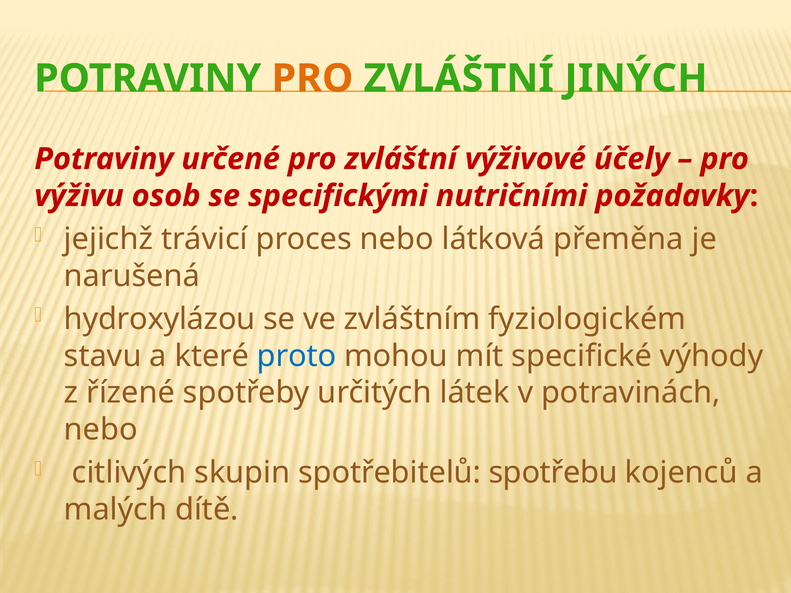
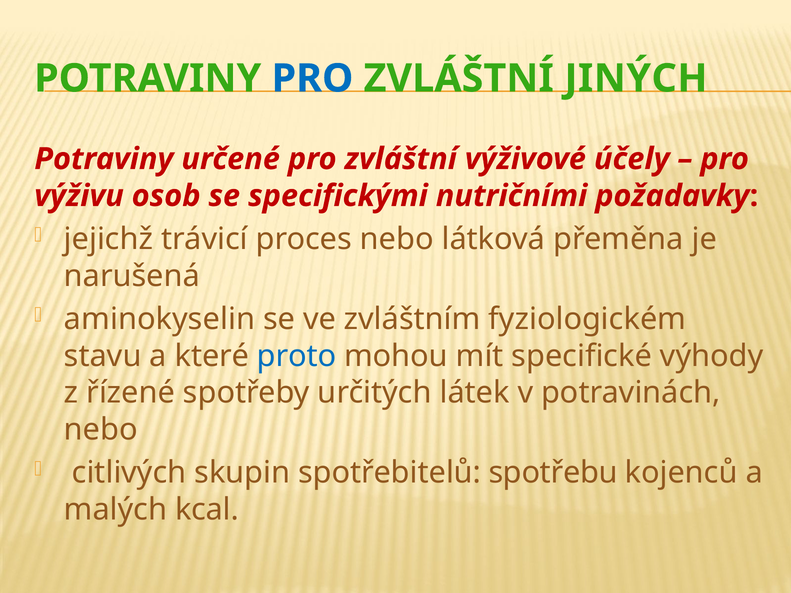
PRO at (312, 79) colour: orange -> blue
hydroxylázou: hydroxylázou -> aminokyselin
dítě: dítě -> kcal
